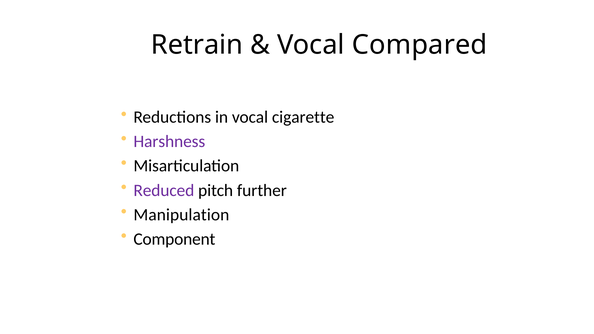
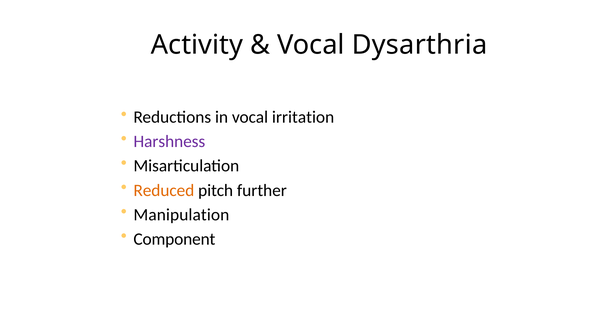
Retrain: Retrain -> Activity
Compared: Compared -> Dysarthria
cigarette: cigarette -> irritation
Reduced colour: purple -> orange
